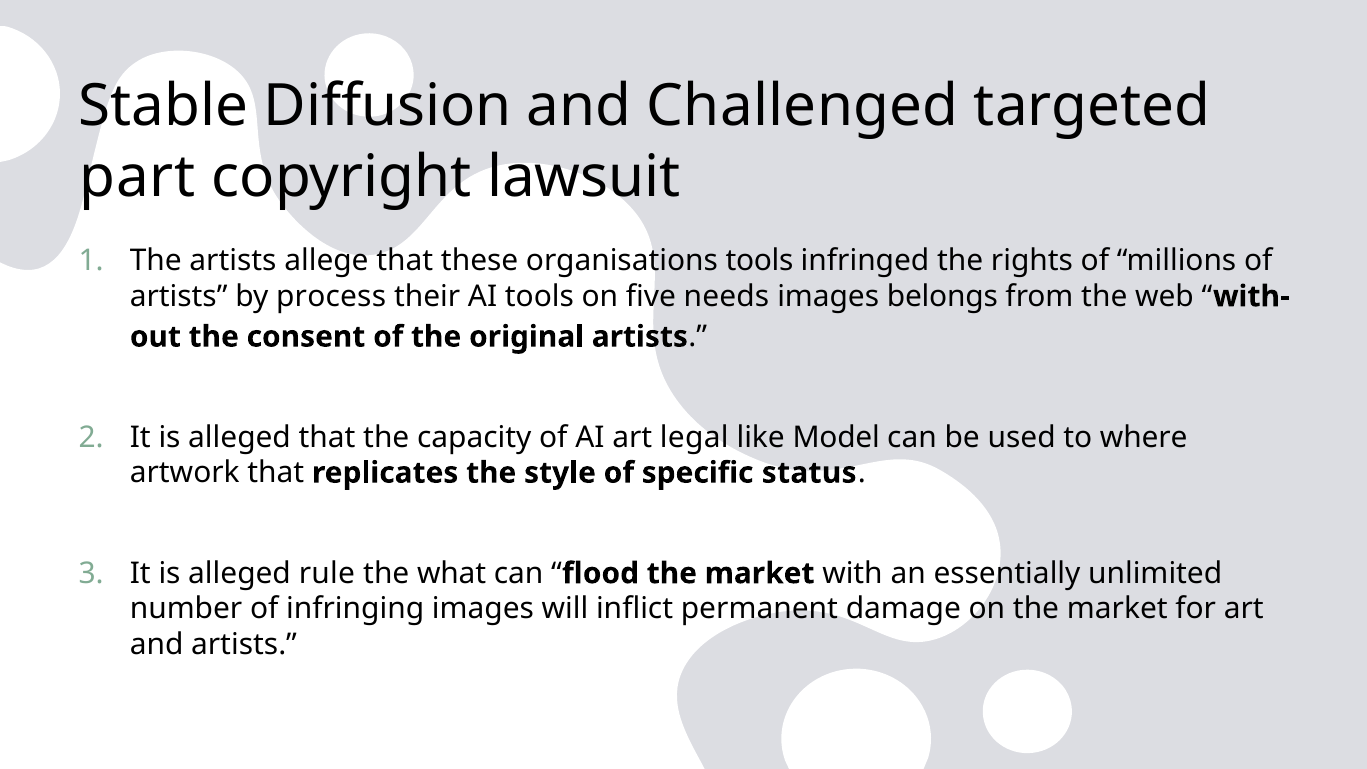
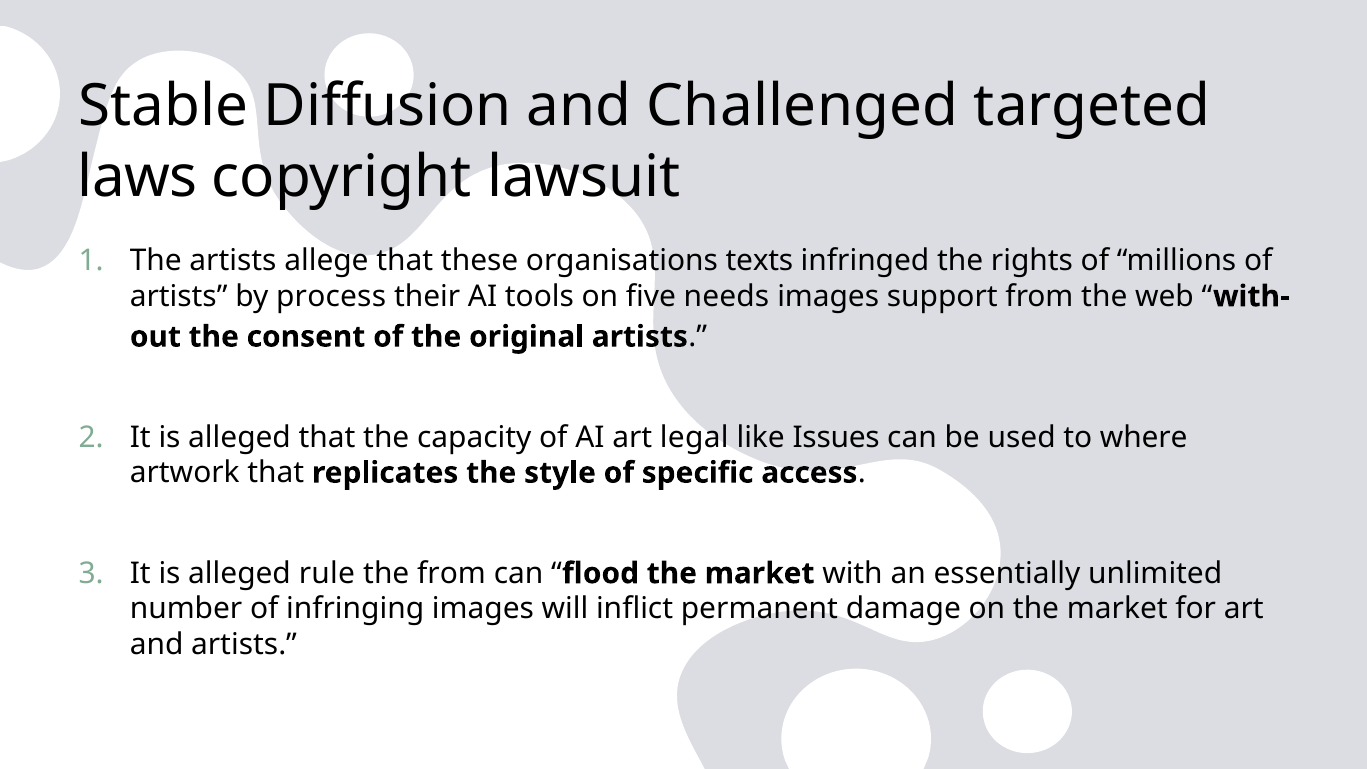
part: part -> laws
organisations tools: tools -> texts
belongs: belongs -> support
Model: Model -> Issues
status: status -> access
the what: what -> from
